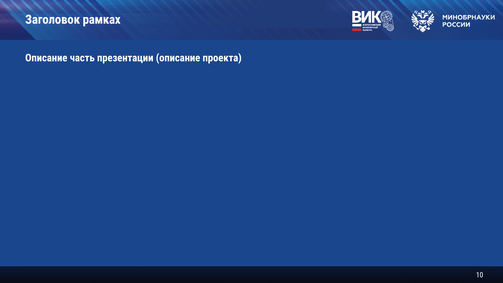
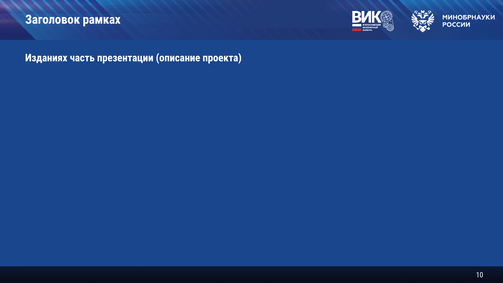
Описание at (46, 58): Описание -> Изданиях
